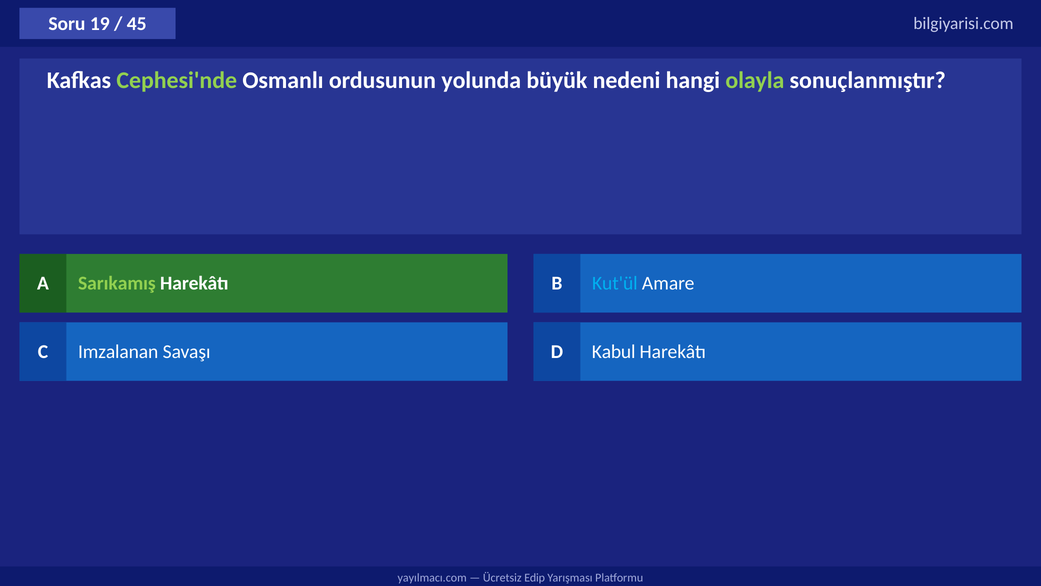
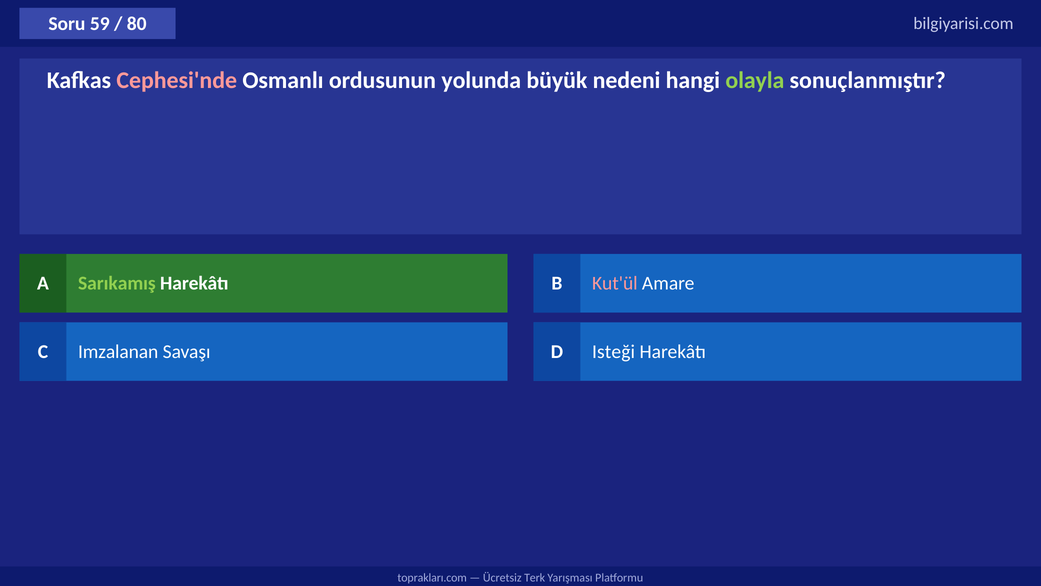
19: 19 -> 59
45: 45 -> 80
Cephesi'nde colour: light green -> pink
Kut'ül colour: light blue -> pink
Kabul: Kabul -> Isteği
yayılmacı.com: yayılmacı.com -> toprakları.com
Edip: Edip -> Terk
